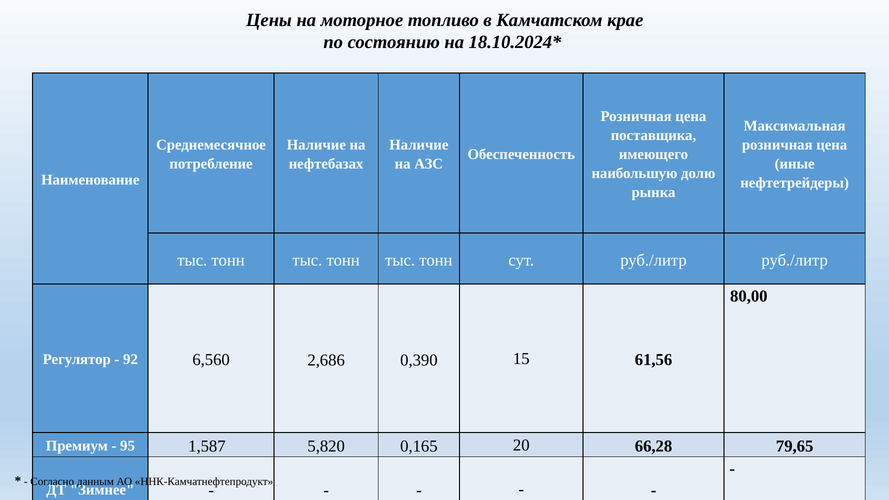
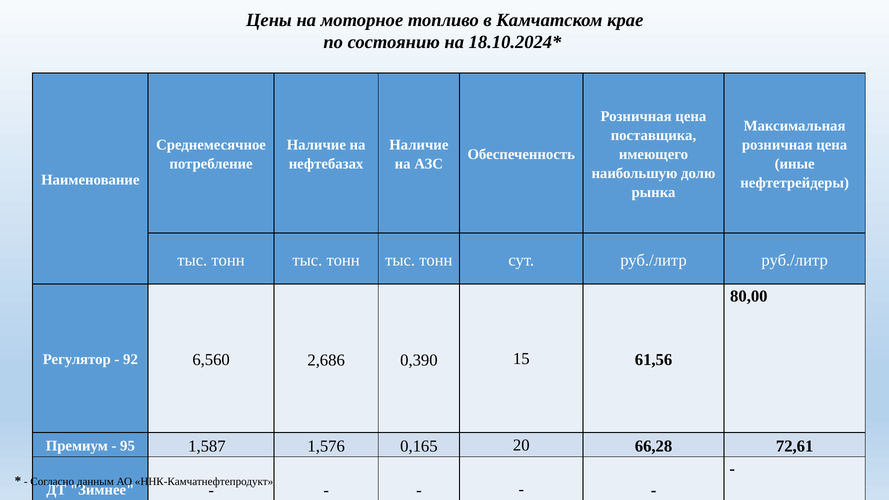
5,820: 5,820 -> 1,576
79,65: 79,65 -> 72,61
